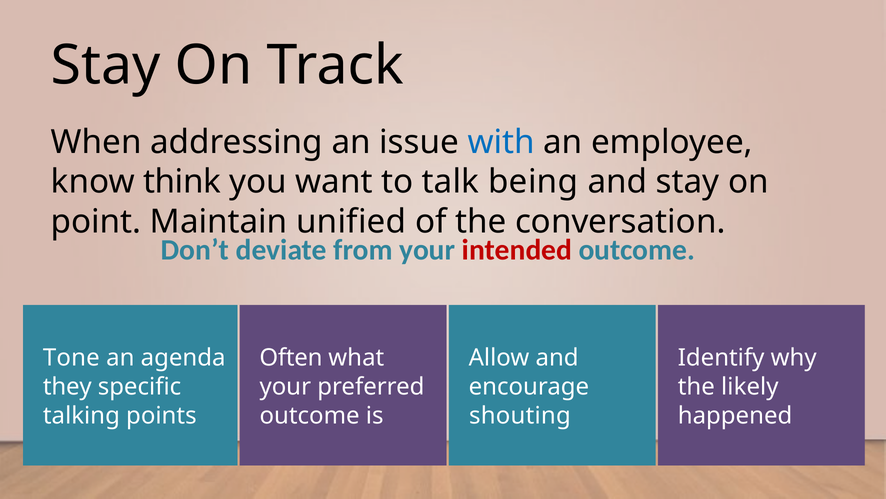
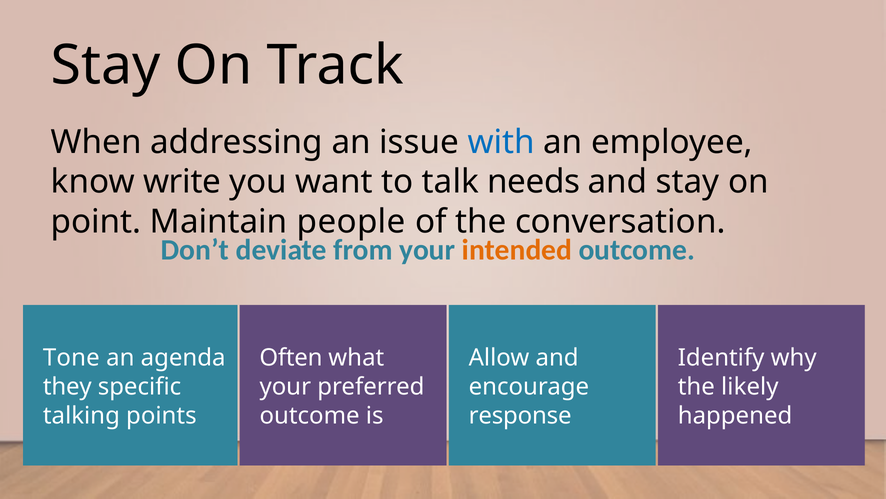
think: think -> write
being: being -> needs
unified: unified -> people
intended colour: red -> orange
shouting: shouting -> response
